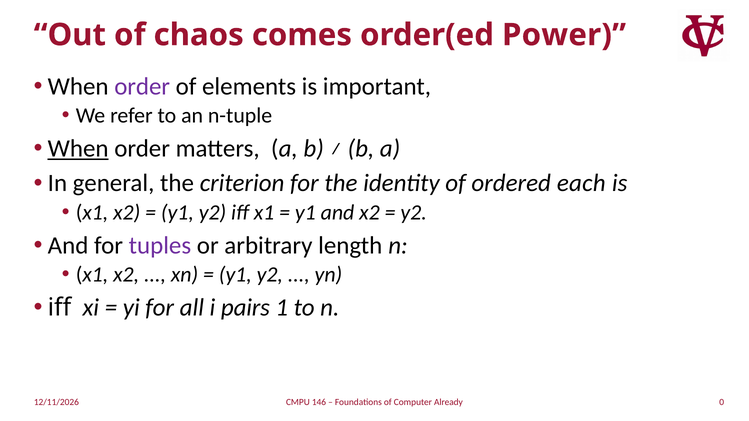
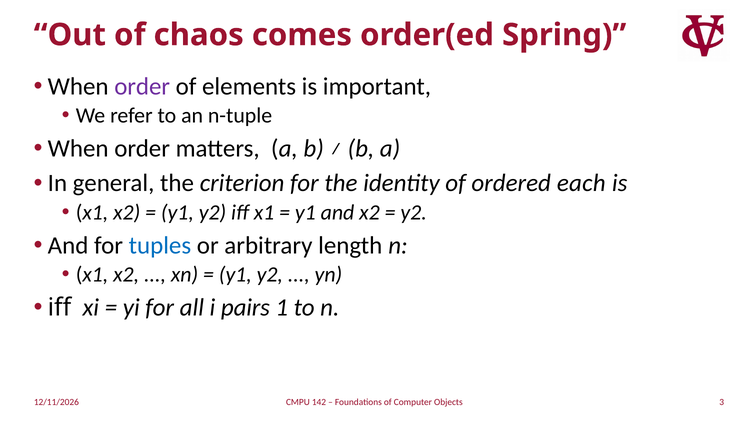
Power: Power -> Spring
When at (78, 149) underline: present -> none
tuples colour: purple -> blue
0: 0 -> 3
146: 146 -> 142
Already: Already -> Objects
